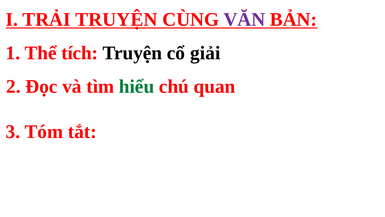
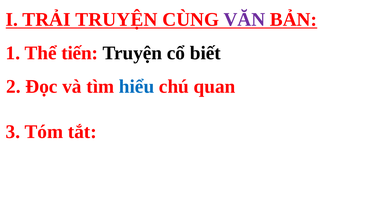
tích: tích -> tiến
giải: giải -> biết
hiểu colour: green -> blue
